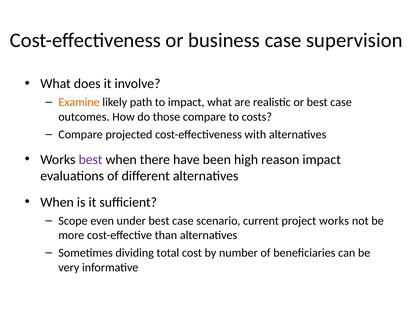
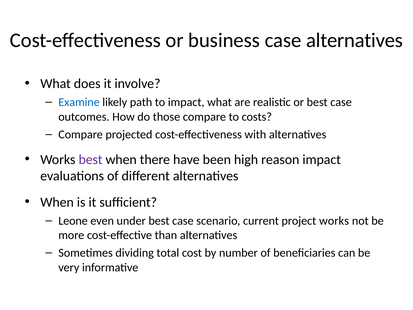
case supervision: supervision -> alternatives
Examine colour: orange -> blue
Scope: Scope -> Leone
